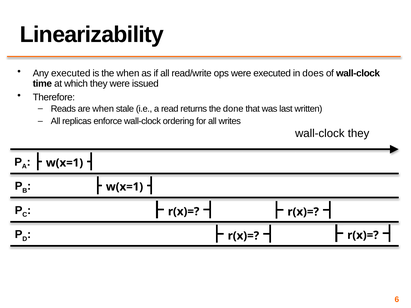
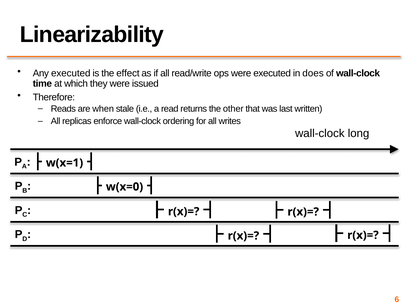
the when: when -> effect
done: done -> other
wall-clock they: they -> long
w(x=1 at (125, 187): w(x=1 -> w(x=0
